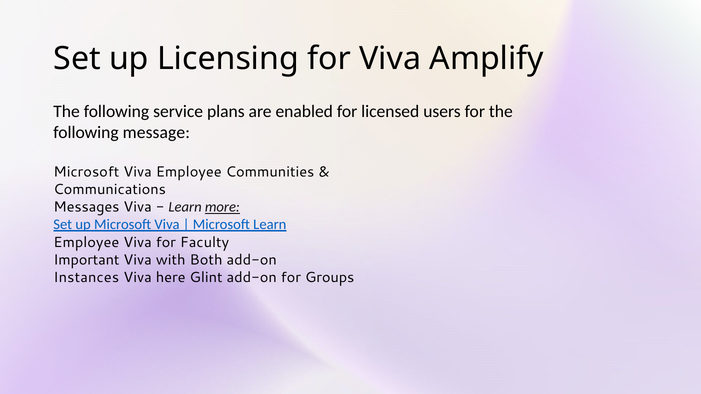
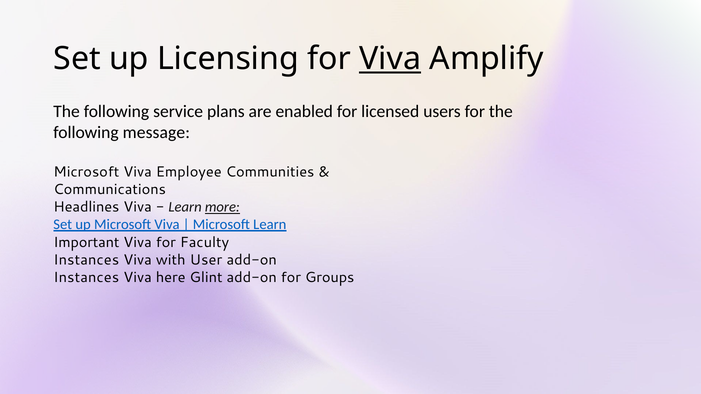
Viva at (390, 59) underline: none -> present
Messages: Messages -> Headlines
Employee at (86, 243): Employee -> Important
Important at (86, 260): Important -> Instances
Both: Both -> User
